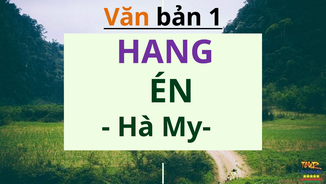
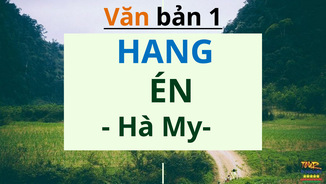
HANG colour: purple -> blue
